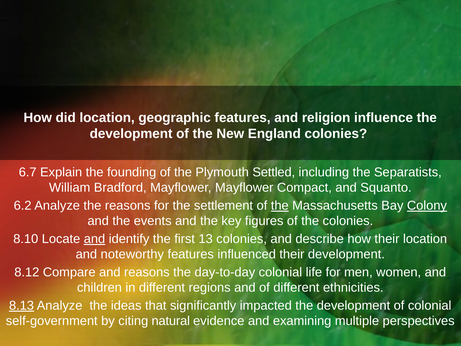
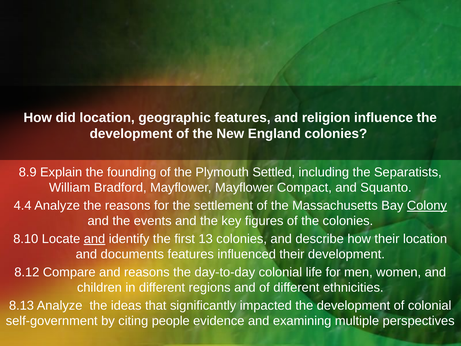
6.7: 6.7 -> 8.9
6.2: 6.2 -> 4.4
the at (280, 206) underline: present -> none
noteworthy: noteworthy -> documents
8.13 underline: present -> none
natural: natural -> people
